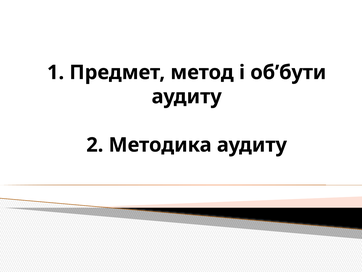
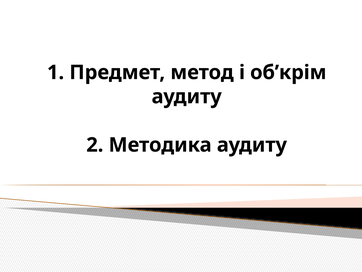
об’бути: об’бути -> об’крім
